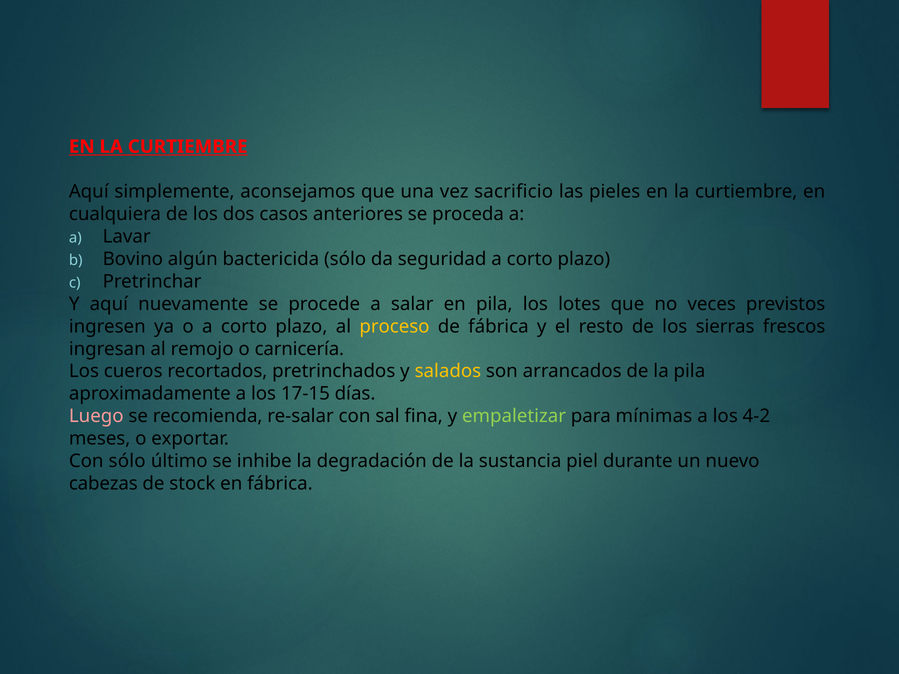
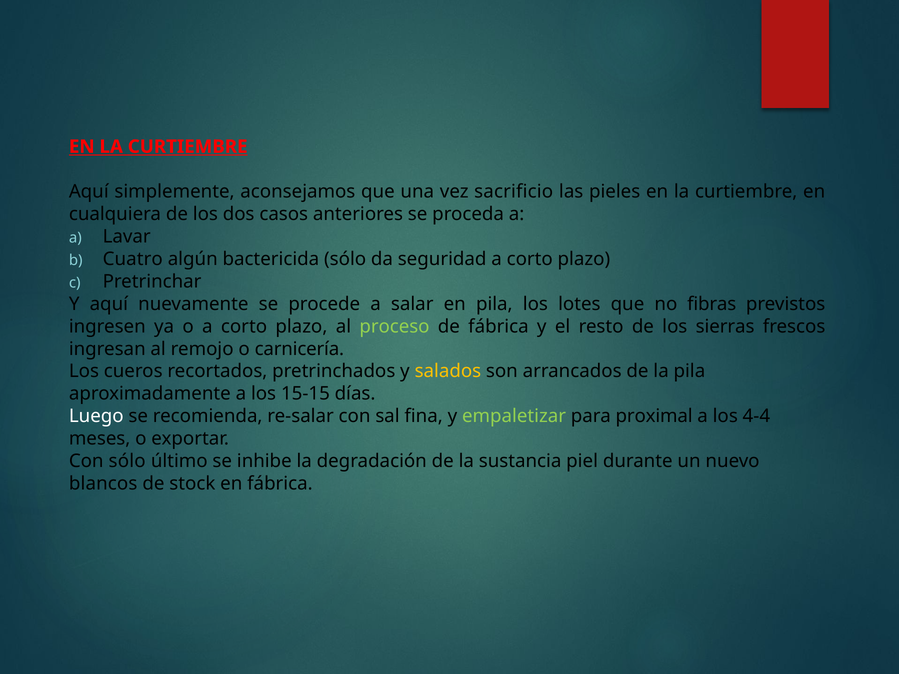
Bovino: Bovino -> Cuatro
veces: veces -> fibras
proceso colour: yellow -> light green
17-15: 17-15 -> 15-15
Luego colour: pink -> white
mínimas: mínimas -> proximal
4-2: 4-2 -> 4-4
cabezas: cabezas -> blancos
